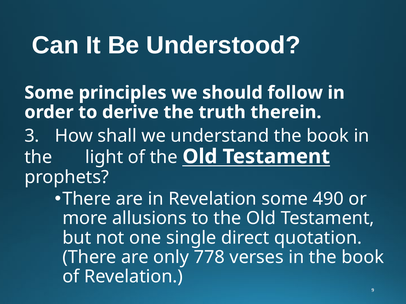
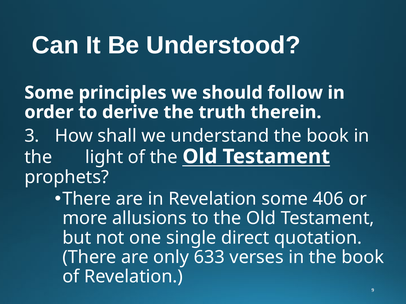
490: 490 -> 406
778: 778 -> 633
